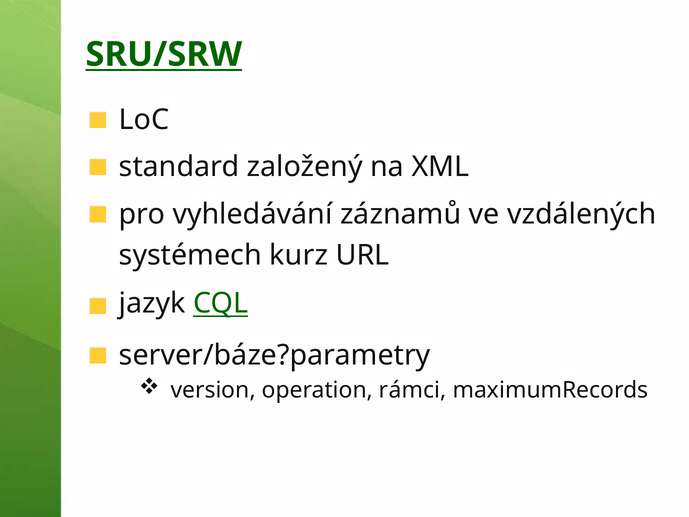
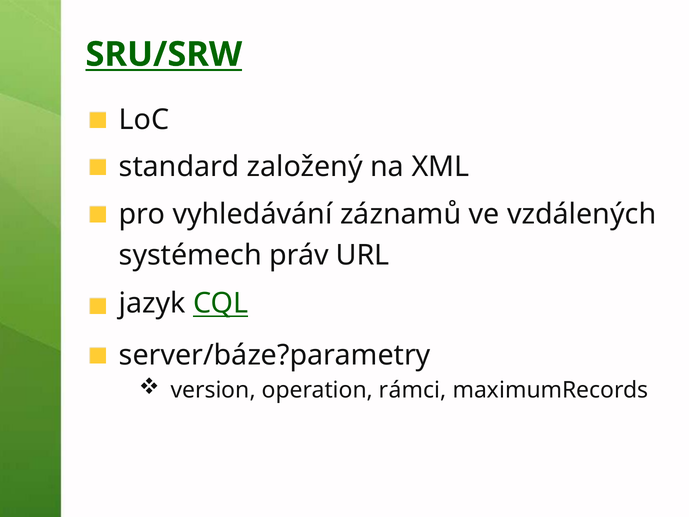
kurz: kurz -> práv
